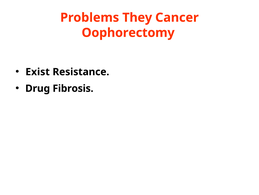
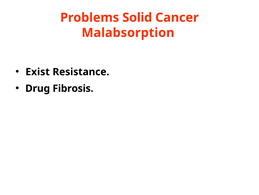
They: They -> Solid
Oophorectomy: Oophorectomy -> Malabsorption
